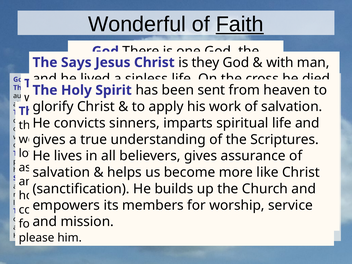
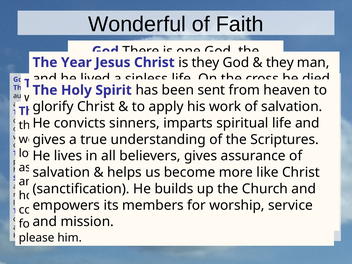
Faith at (240, 24) underline: present -> none
Says: Says -> Year
with at (280, 63): with -> they
